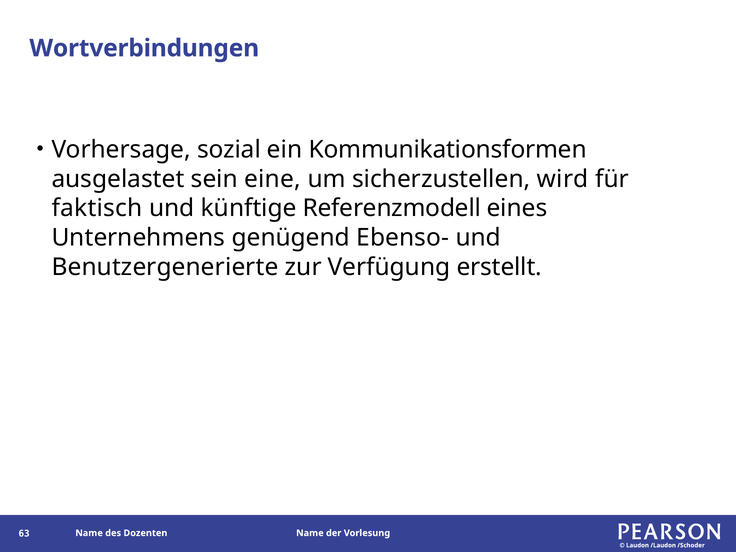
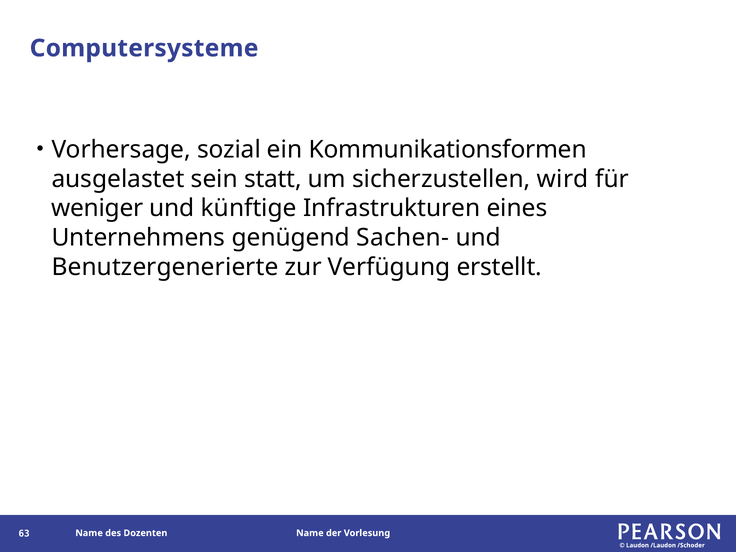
Wortverbindungen: Wortverbindungen -> Computersysteme
eine: eine -> statt
faktisch: faktisch -> weniger
Referenzmodell: Referenzmodell -> Infrastrukturen
Ebenso-: Ebenso- -> Sachen-
